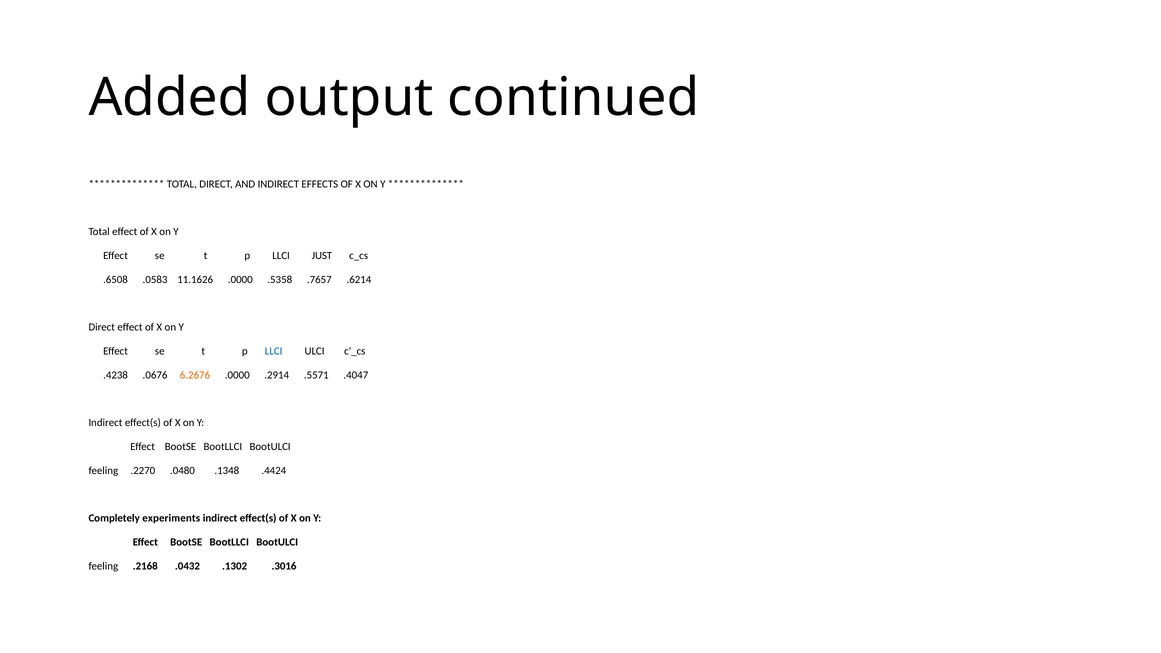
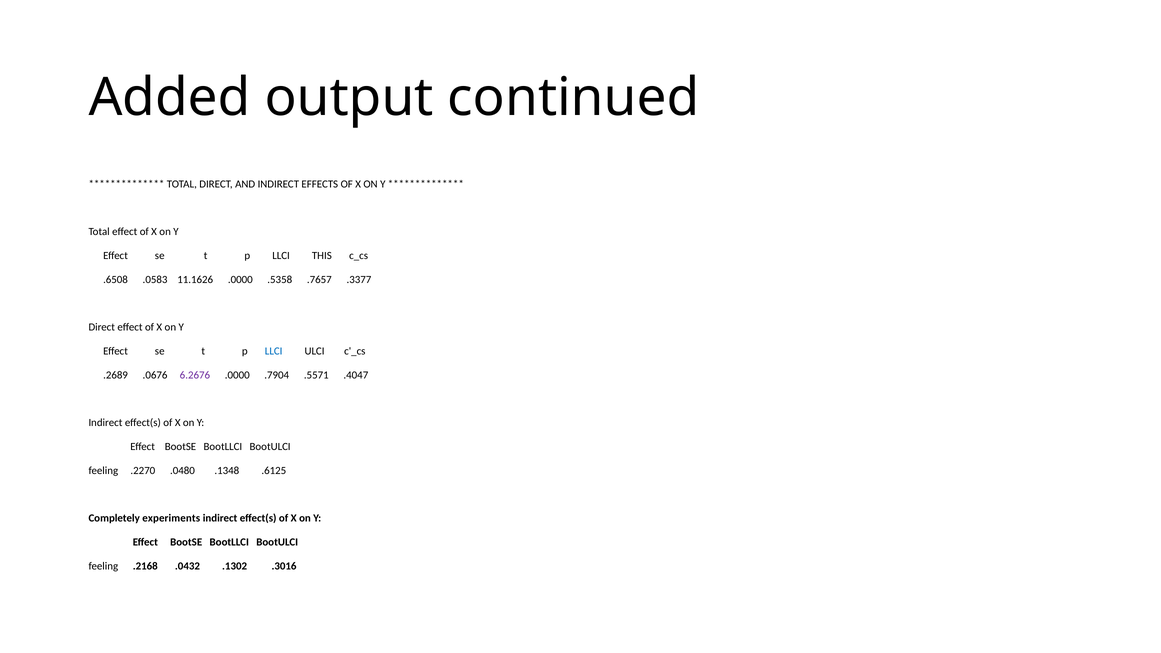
JUST: JUST -> THIS
.6214: .6214 -> .3377
.4238: .4238 -> .2689
6.2676 colour: orange -> purple
.2914: .2914 -> .7904
.4424: .4424 -> .6125
